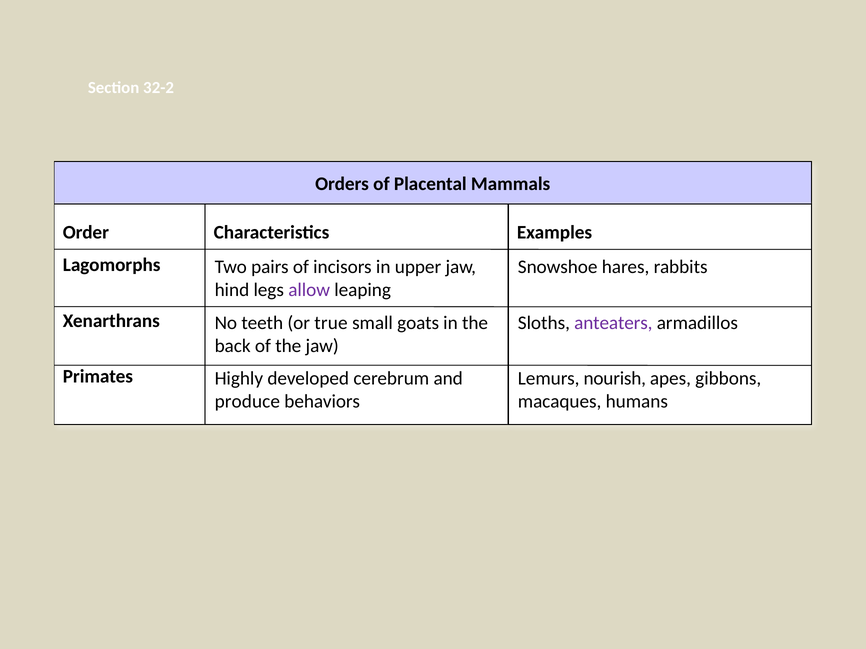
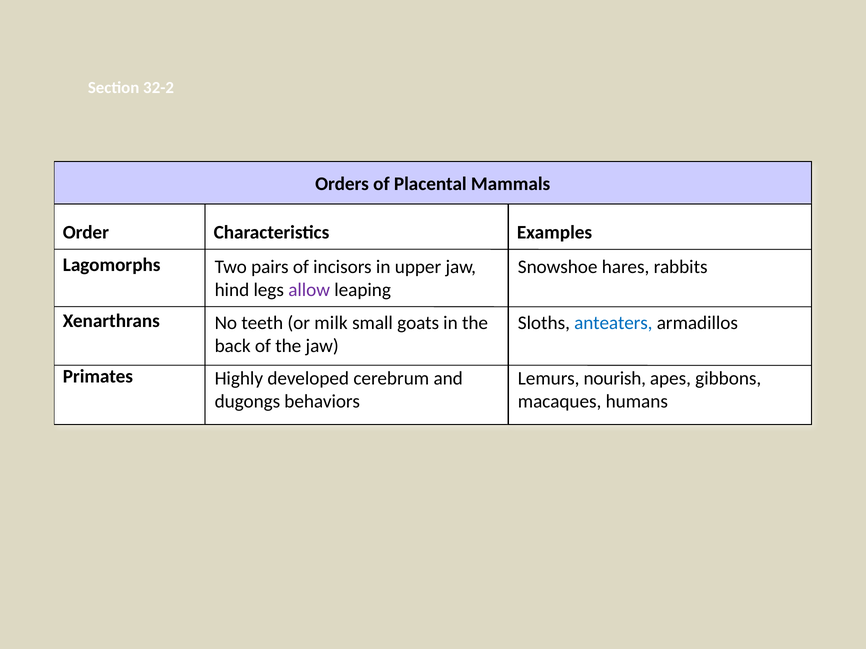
true: true -> milk
anteaters colour: purple -> blue
produce: produce -> dugongs
